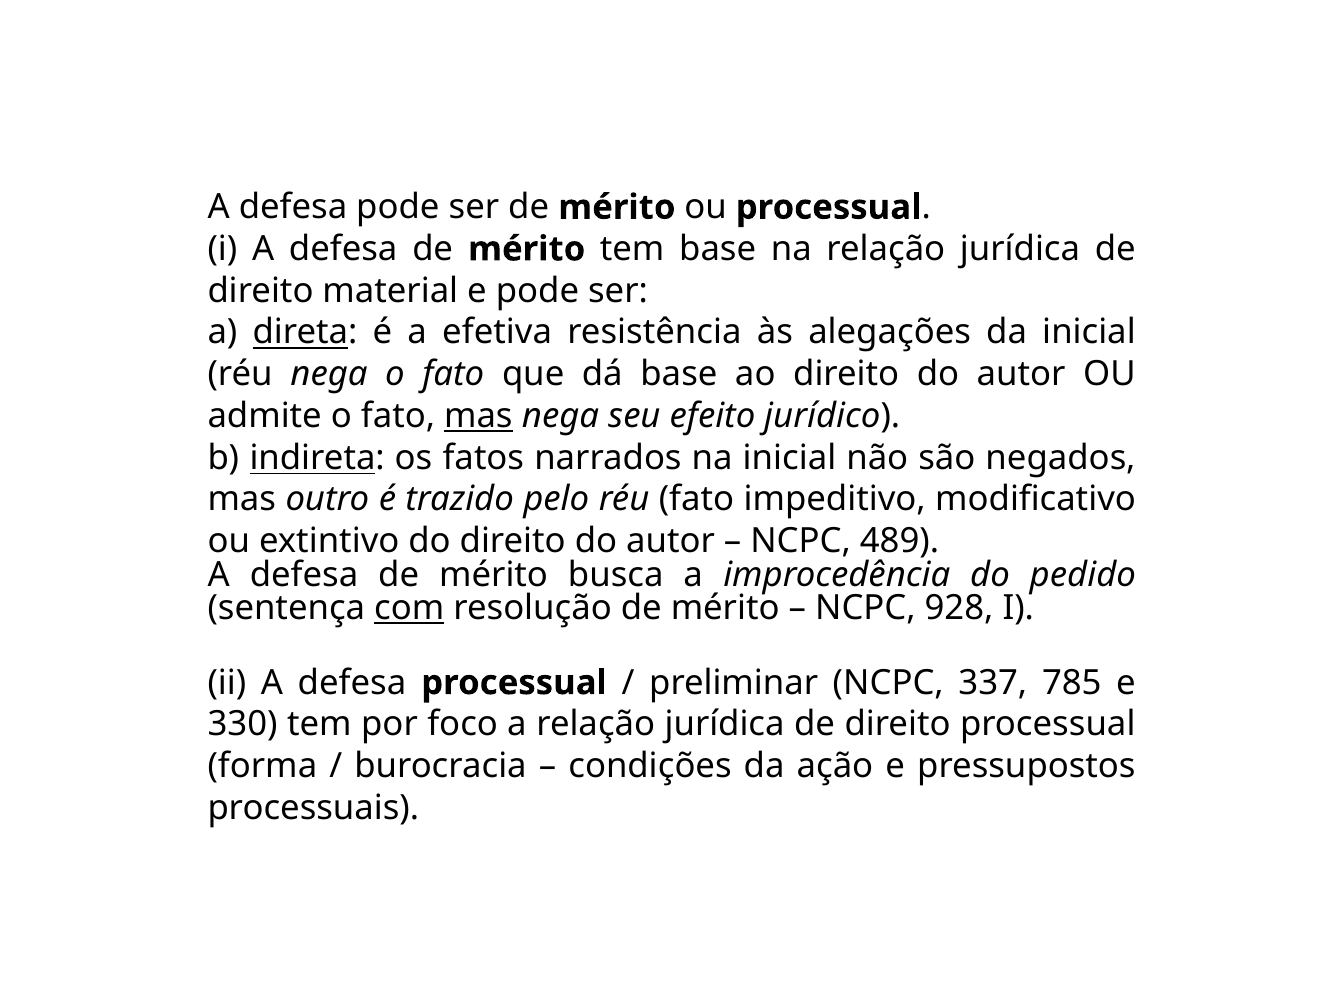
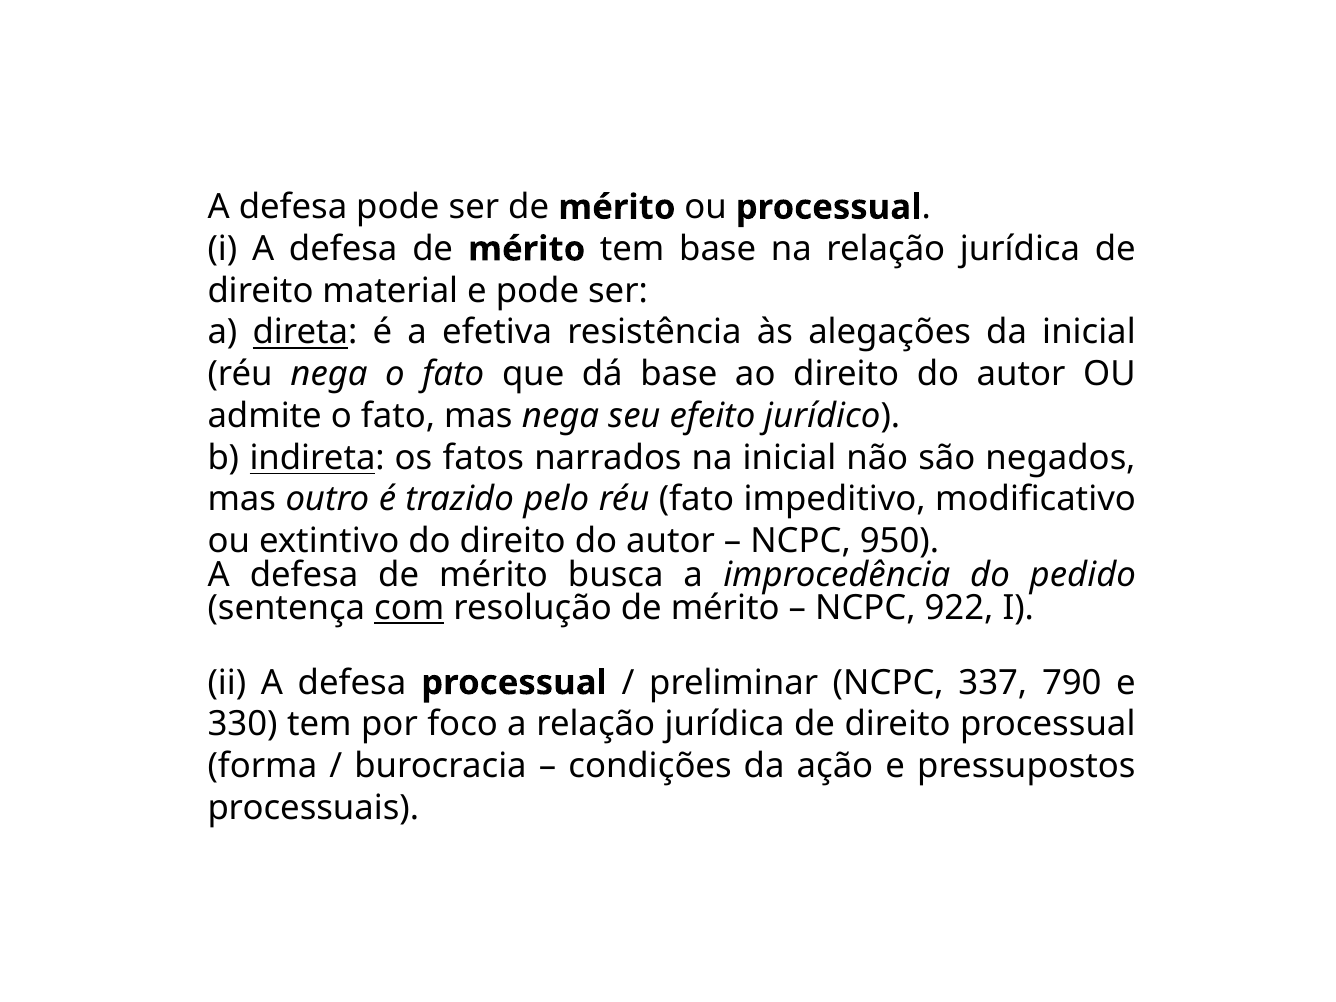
mas at (478, 416) underline: present -> none
489: 489 -> 950
928: 928 -> 922
785: 785 -> 790
